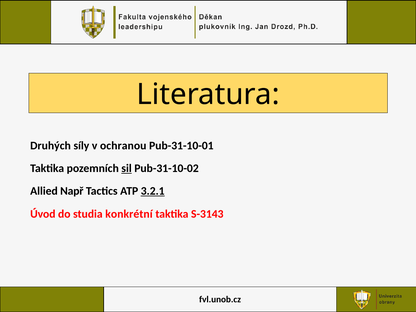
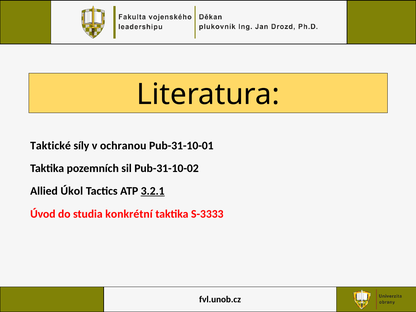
Druhých: Druhých -> Taktické
sil underline: present -> none
Např: Např -> Úkol
S-3143: S-3143 -> S-3333
